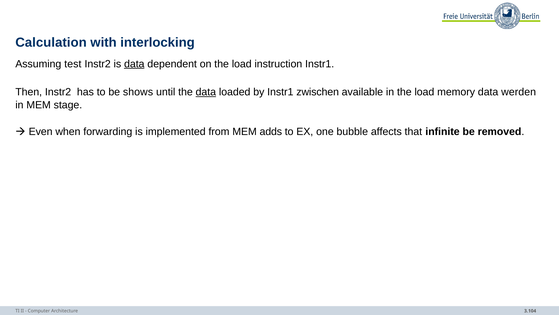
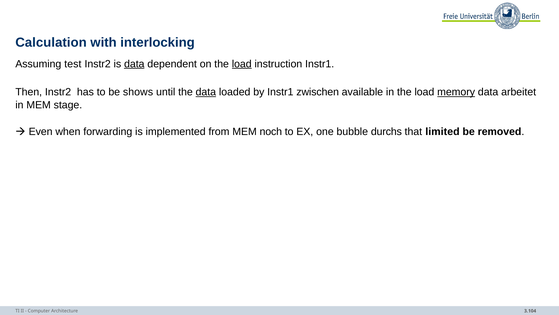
load at (242, 64) underline: none -> present
memory underline: none -> present
werden: werden -> arbeitet
adds: adds -> noch
affects: affects -> durchs
infinite: infinite -> limited
